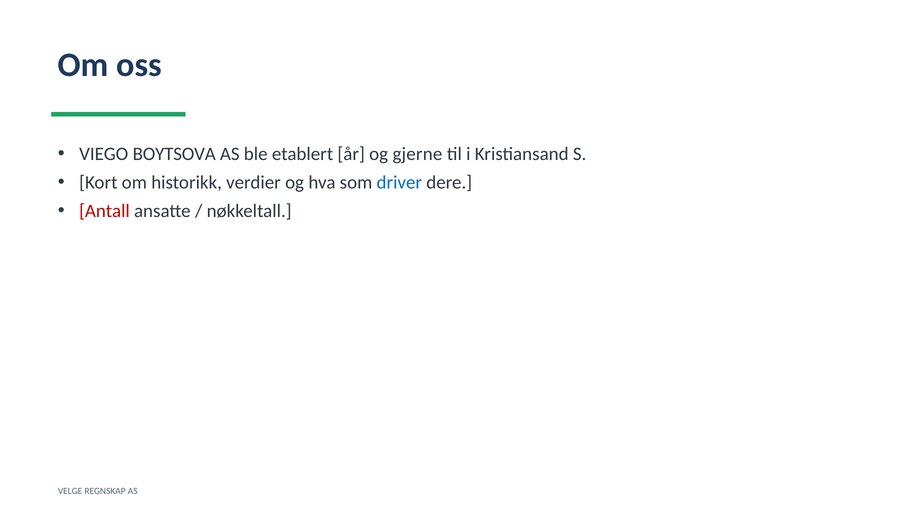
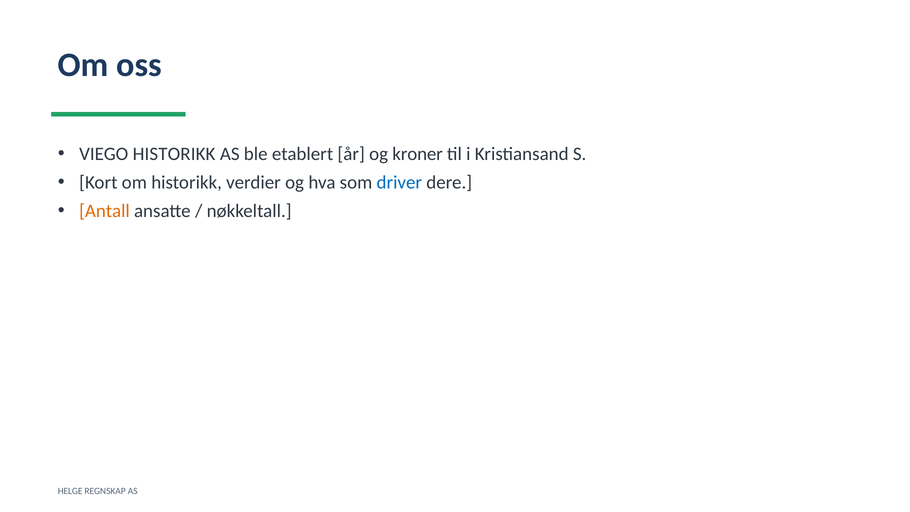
VIEGO BOYTSOVA: BOYTSOVA -> HISTORIKK
gjerne: gjerne -> kroner
Antall colour: red -> orange
VELGE: VELGE -> HELGE
